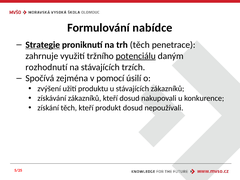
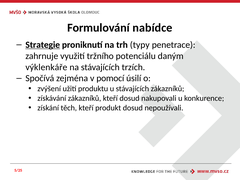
trh těch: těch -> typy
potenciálu underline: present -> none
rozhodnutí: rozhodnutí -> výklenkáře
